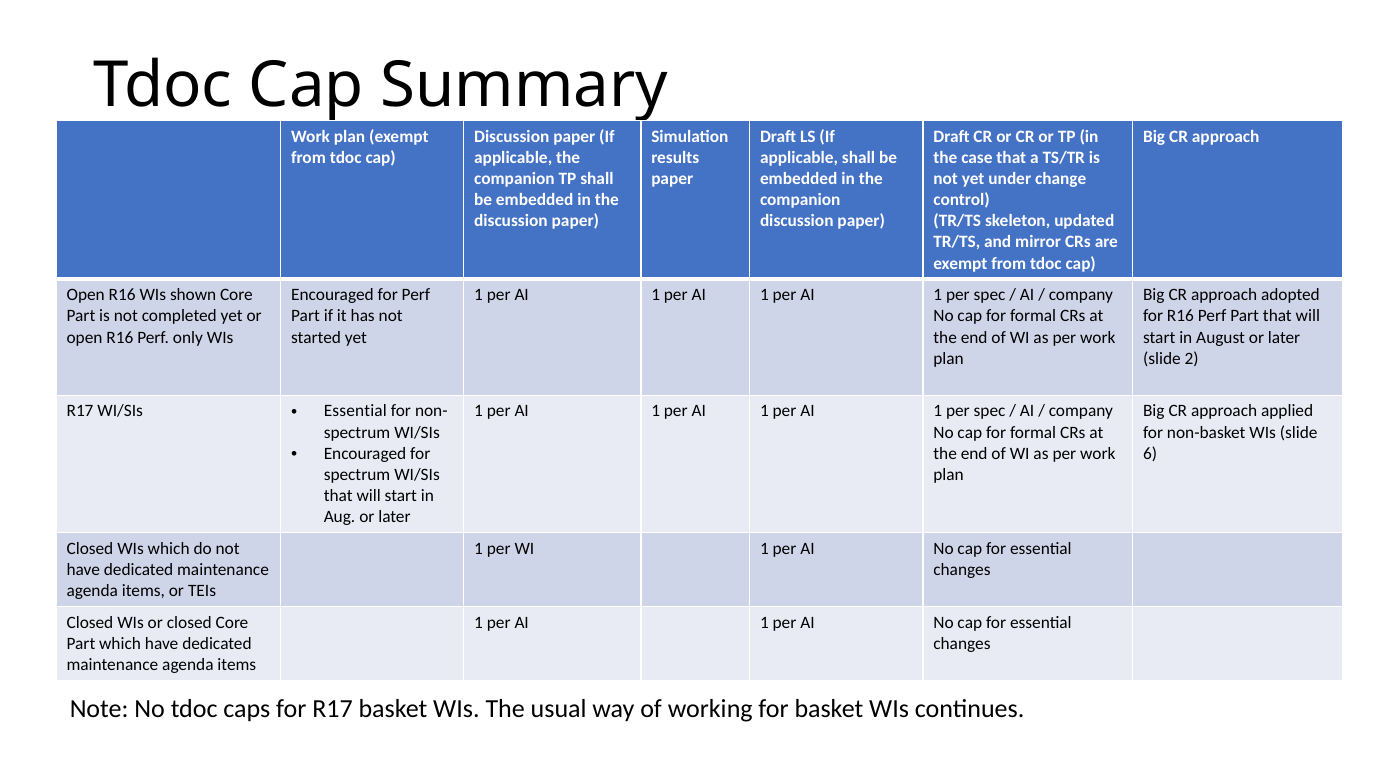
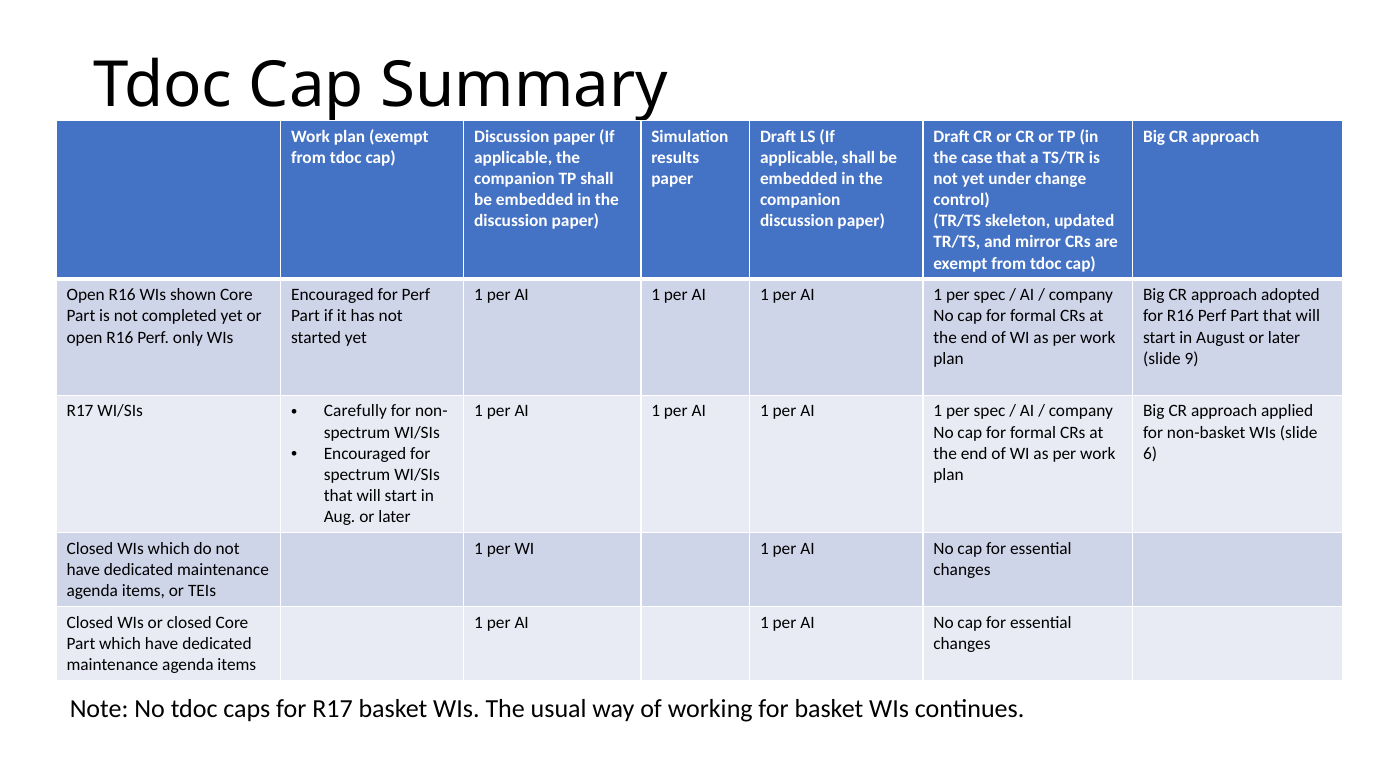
2: 2 -> 9
Essential at (355, 411): Essential -> Carefully
